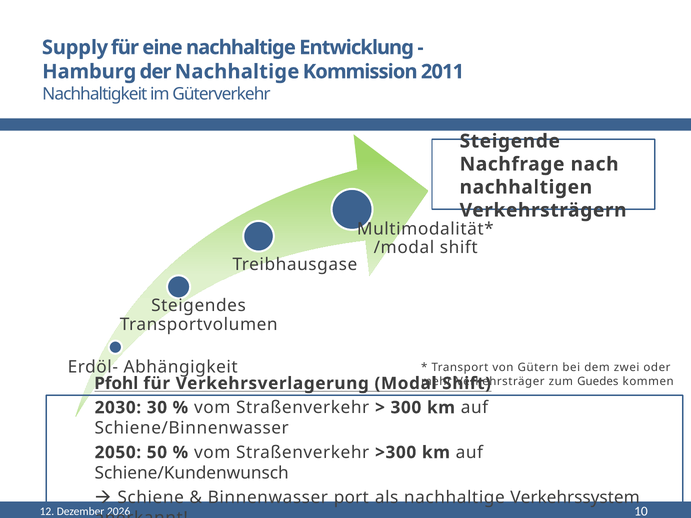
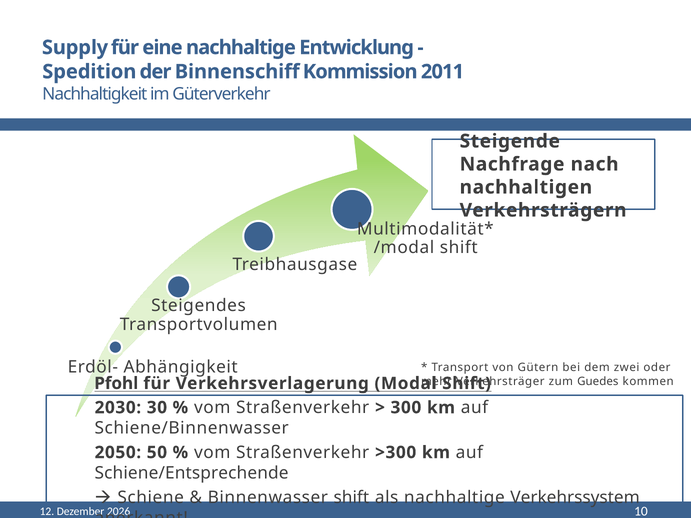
Hamburg: Hamburg -> Spedition
der Nachhaltige: Nachhaltige -> Binnenschiff
Schiene/Kundenwunsch: Schiene/Kundenwunsch -> Schiene/Entsprechende
Binnenwasser port: port -> shift
